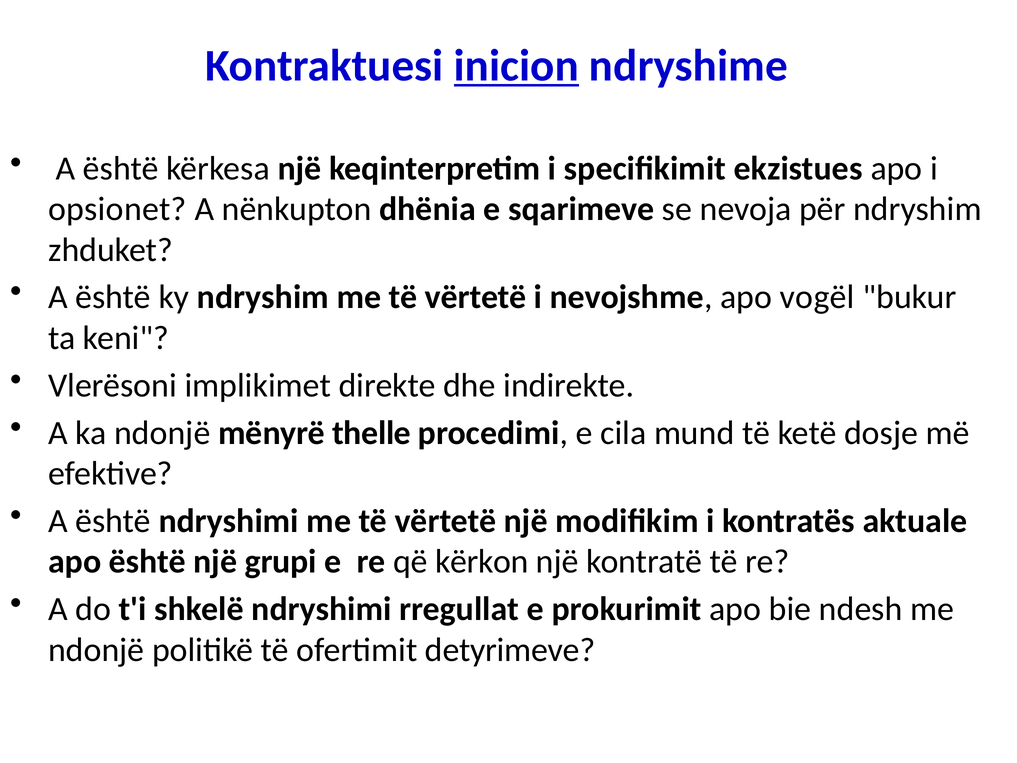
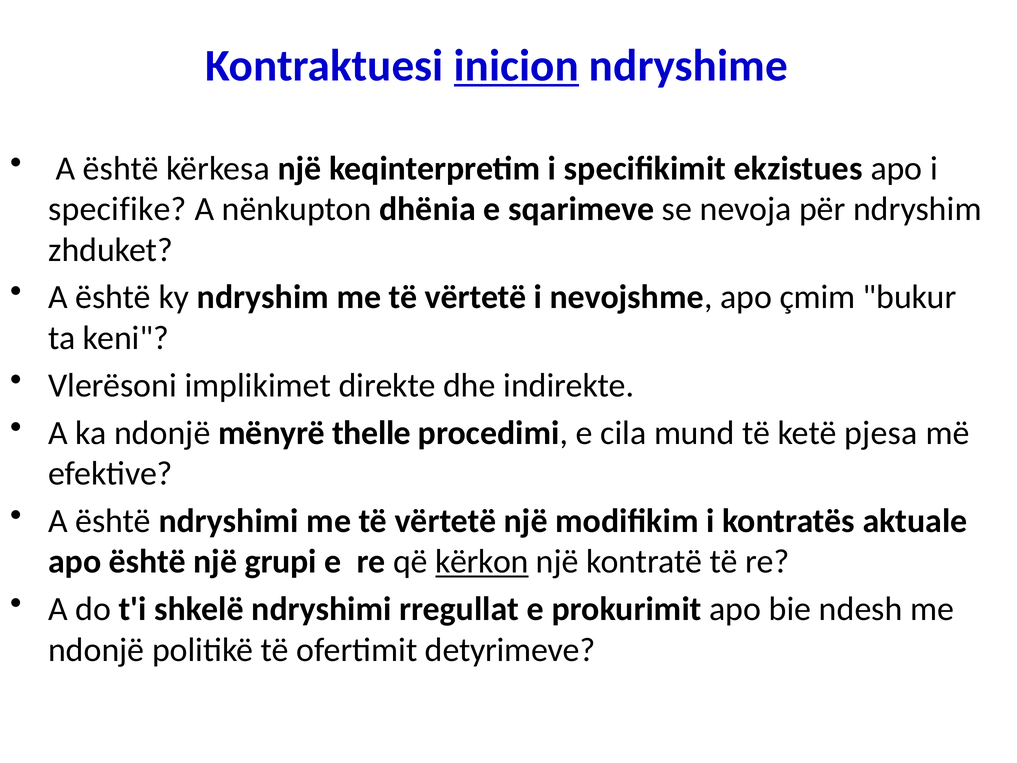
opsionet: opsionet -> specifike
vogël: vogël -> çmim
dosje: dosje -> pjesa
kërkon underline: none -> present
